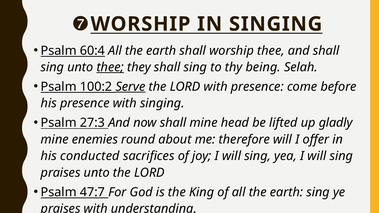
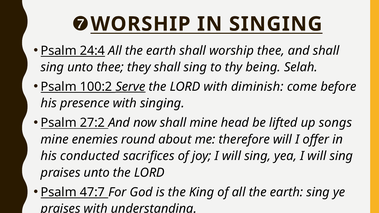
60:4: 60:4 -> 24:4
thee at (110, 67) underline: present -> none
with presence: presence -> diminish
27:3: 27:3 -> 27:2
gladly: gladly -> songs
